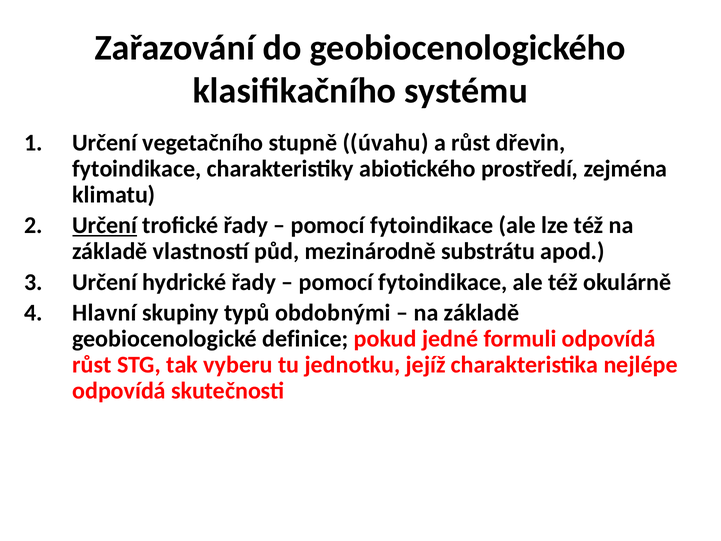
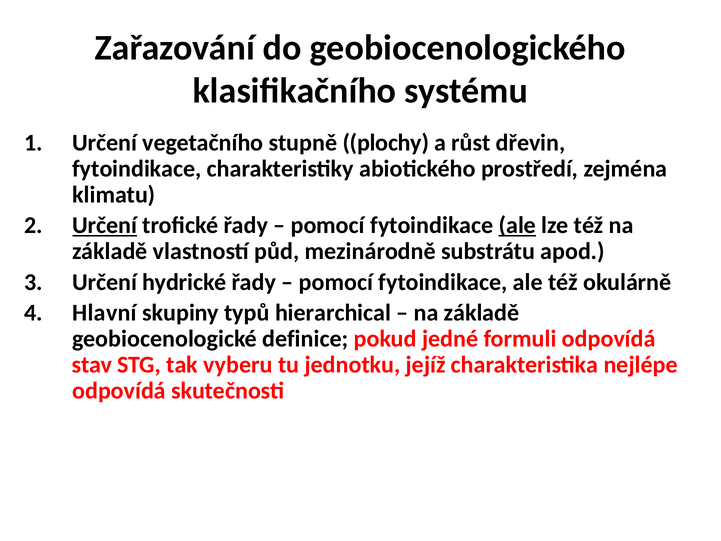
úvahu: úvahu -> plochy
ale at (517, 225) underline: none -> present
obdobnými: obdobnými -> hierarchical
růst at (92, 365): růst -> stav
